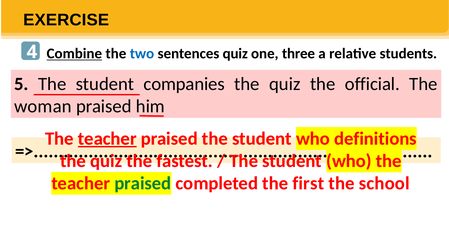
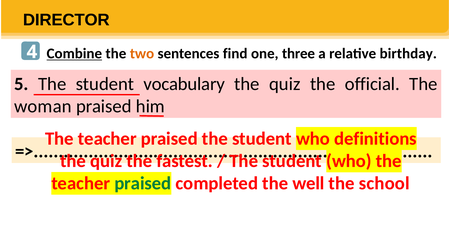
EXERCISE: EXERCISE -> DIRECTOR
two colour: blue -> orange
sentences quiz: quiz -> find
students: students -> birthday
companies: companies -> vocabulary
teacher at (107, 139) underline: present -> none
first: first -> well
